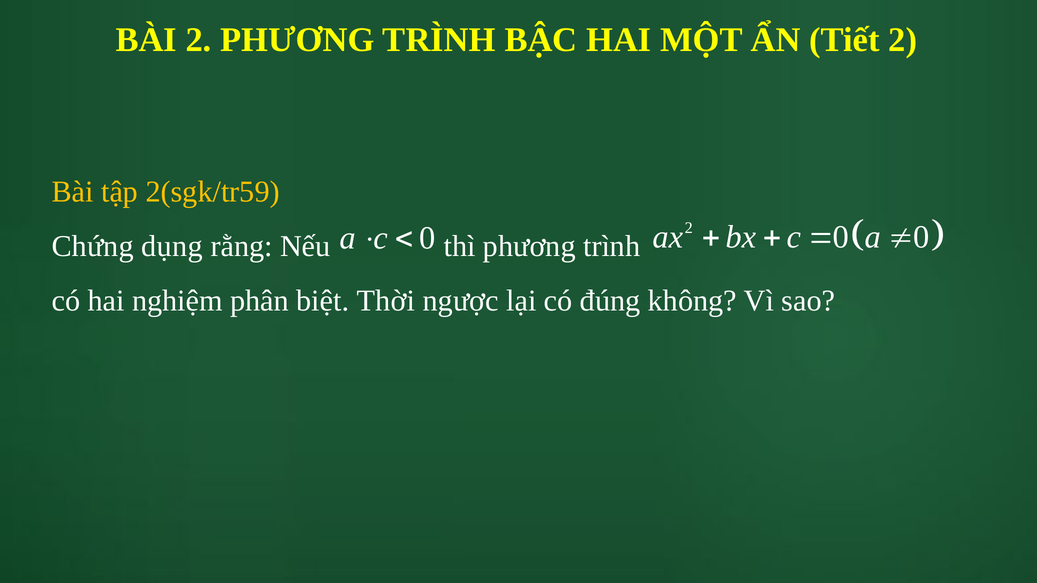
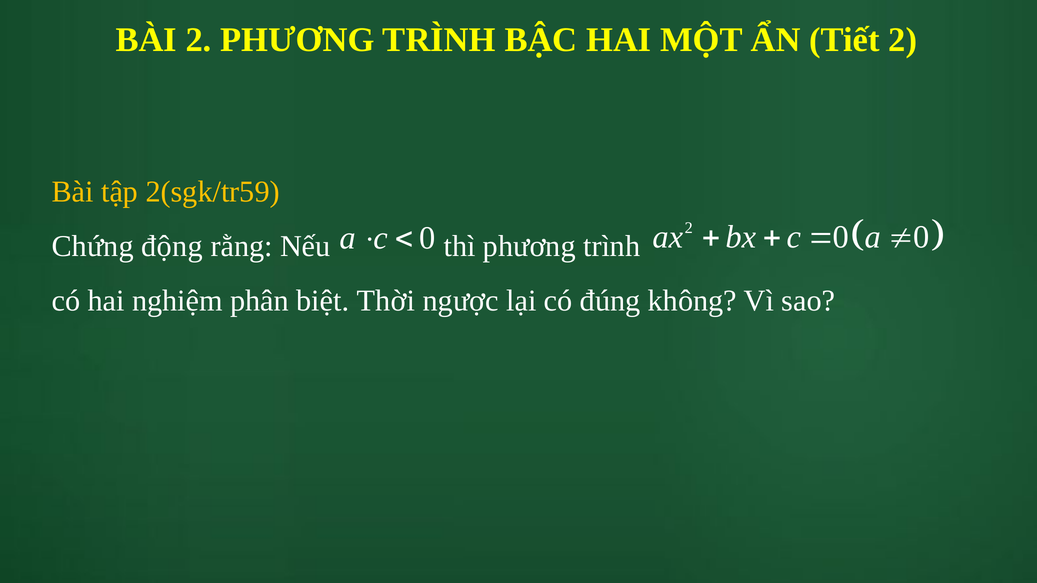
dụng: dụng -> động
